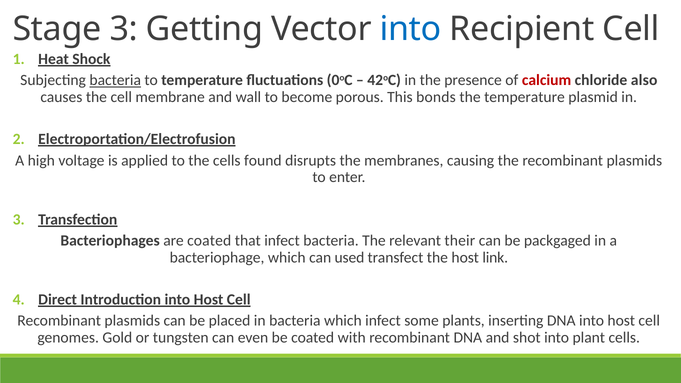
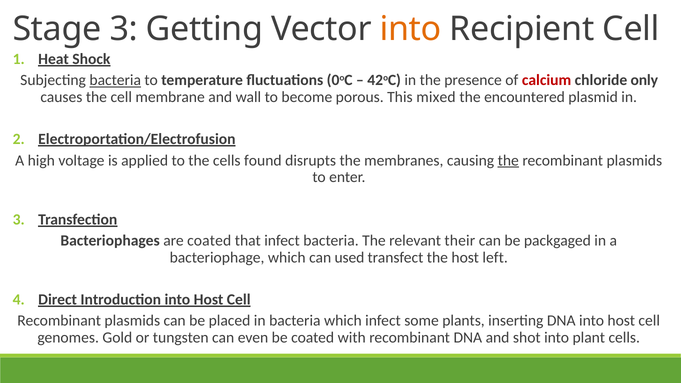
into at (411, 29) colour: blue -> orange
also: also -> only
bonds: bonds -> mixed
the temperature: temperature -> encountered
the at (508, 160) underline: none -> present
link: link -> left
